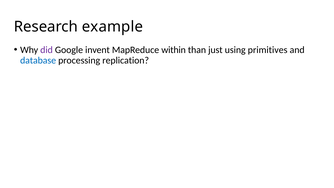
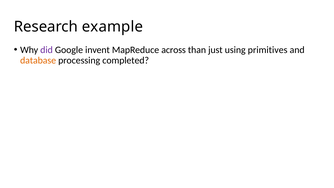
within: within -> across
database colour: blue -> orange
replication: replication -> completed
